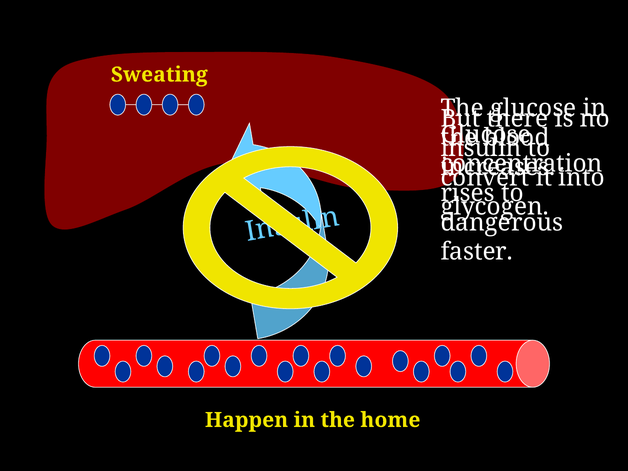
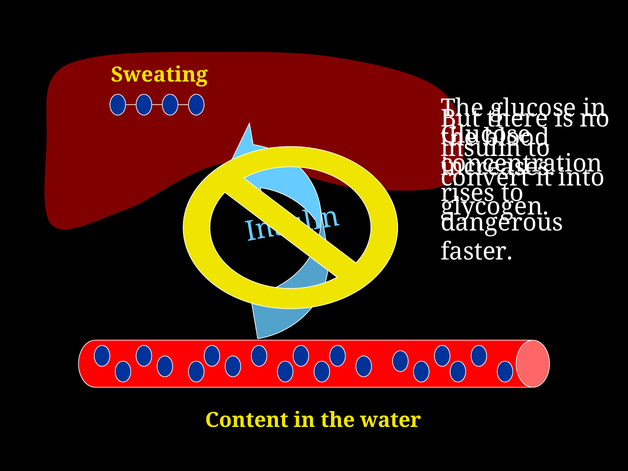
Happen: Happen -> Content
home: home -> water
